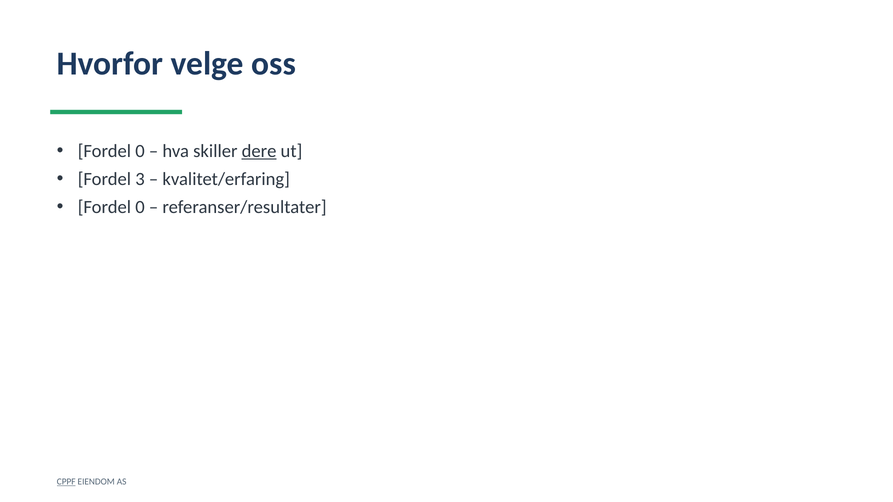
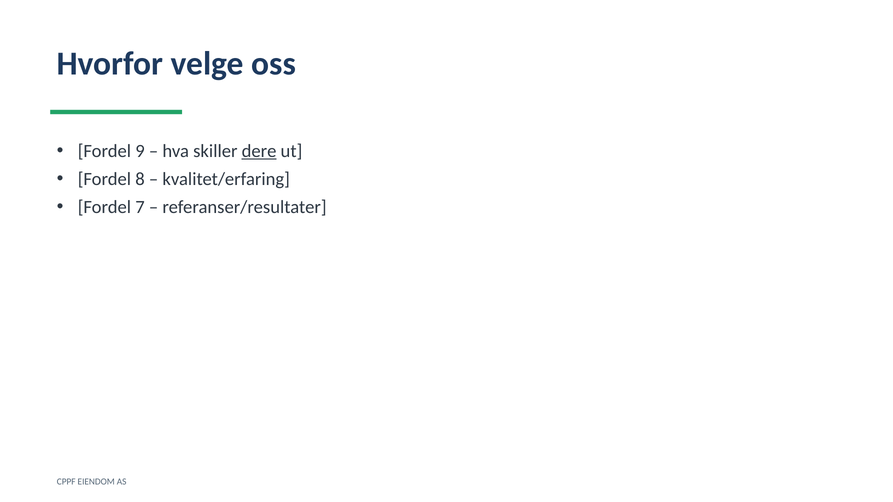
0 at (140, 151): 0 -> 9
3: 3 -> 8
0 at (140, 207): 0 -> 7
CPPF underline: present -> none
